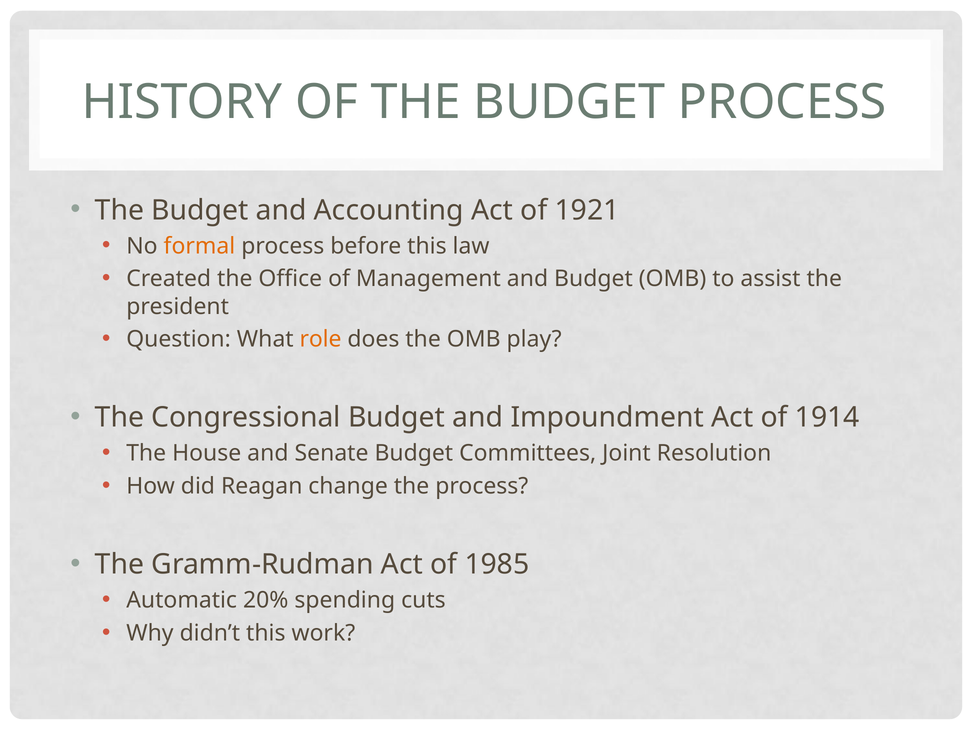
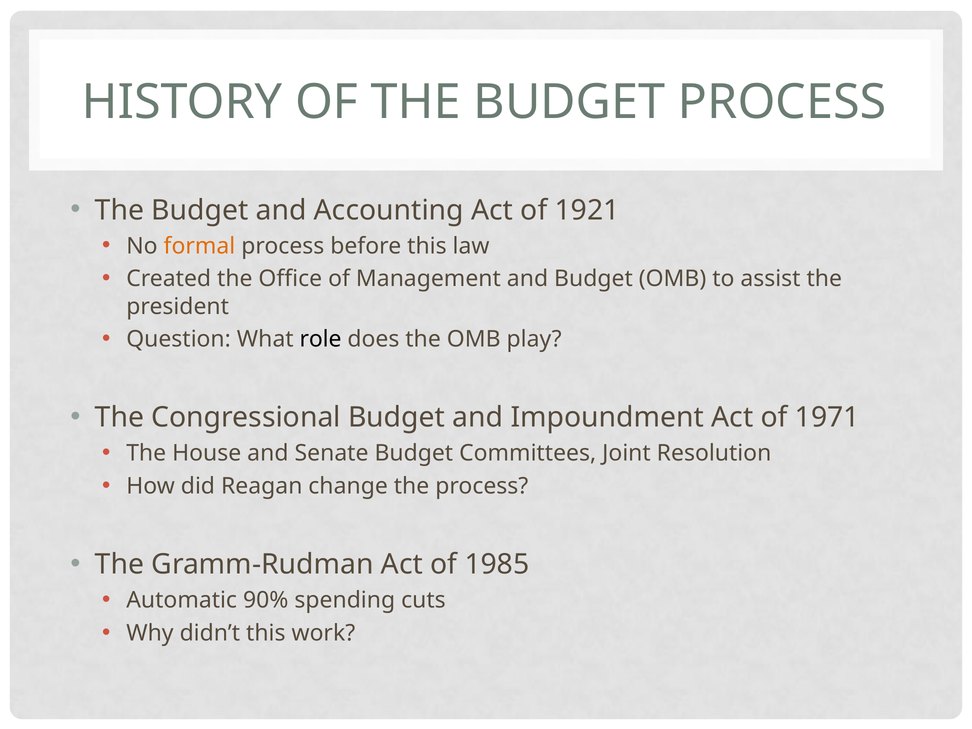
role colour: orange -> black
1914: 1914 -> 1971
20%: 20% -> 90%
